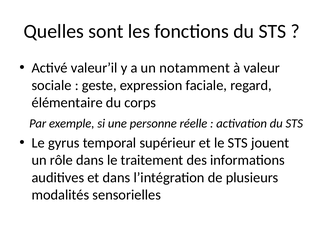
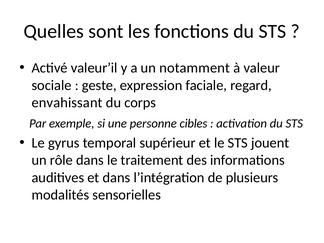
élémentaire: élémentaire -> envahissant
réelle: réelle -> cibles
